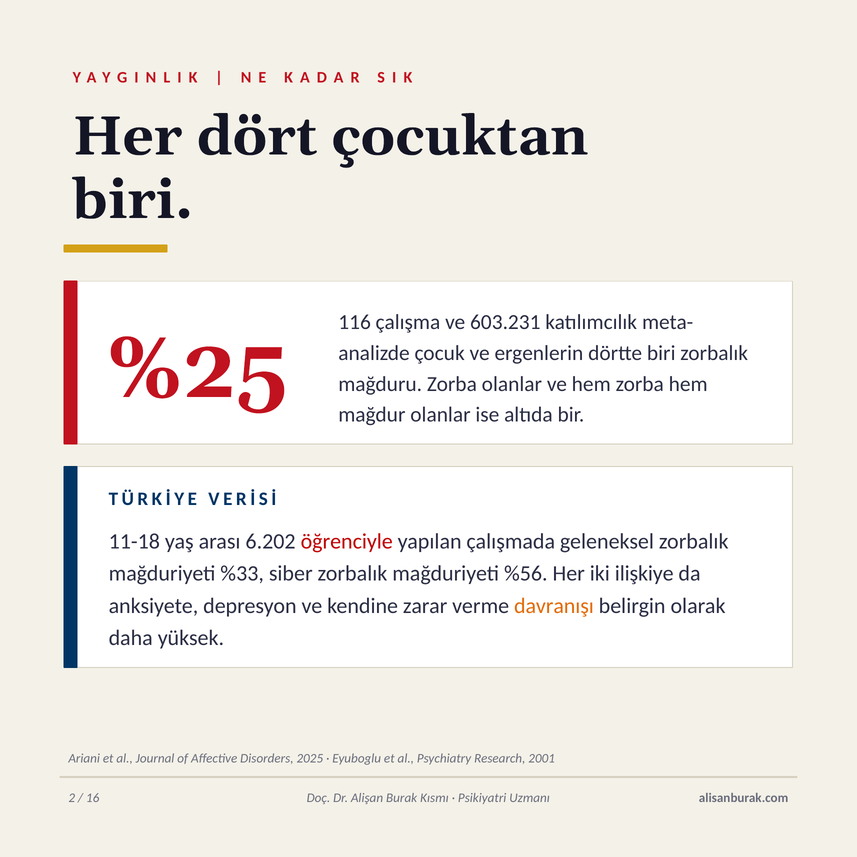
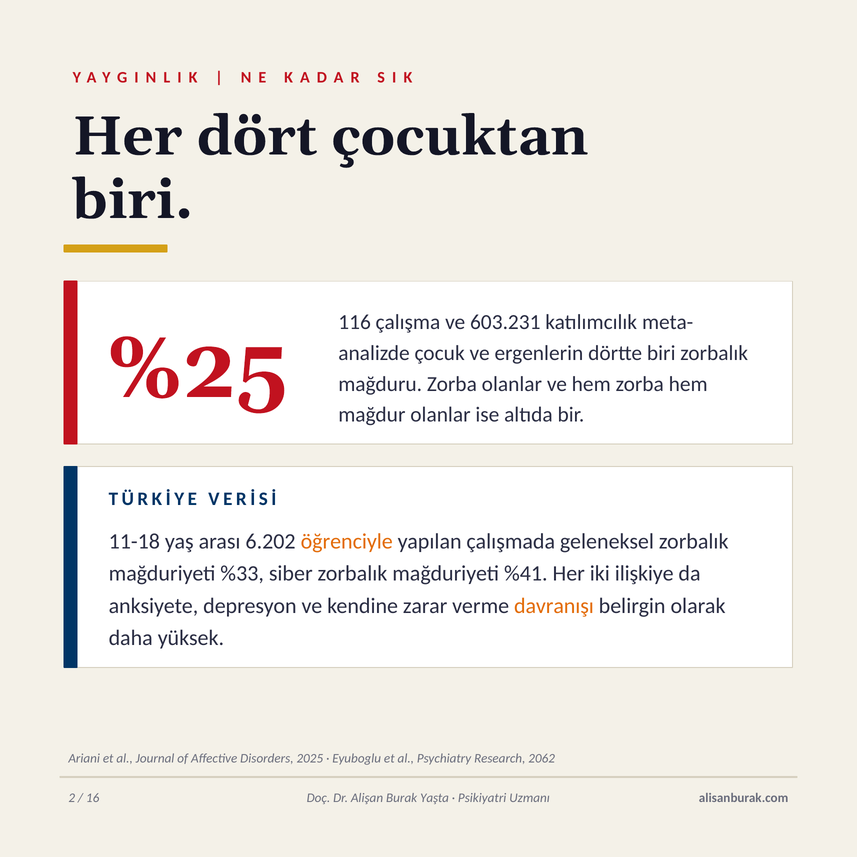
öğrenciyle colour: red -> orange
%56: %56 -> %41
2001: 2001 -> 2062
Kısmı: Kısmı -> Yaşta
